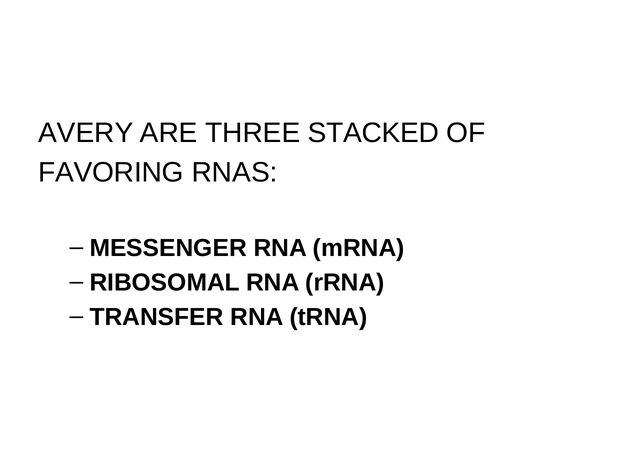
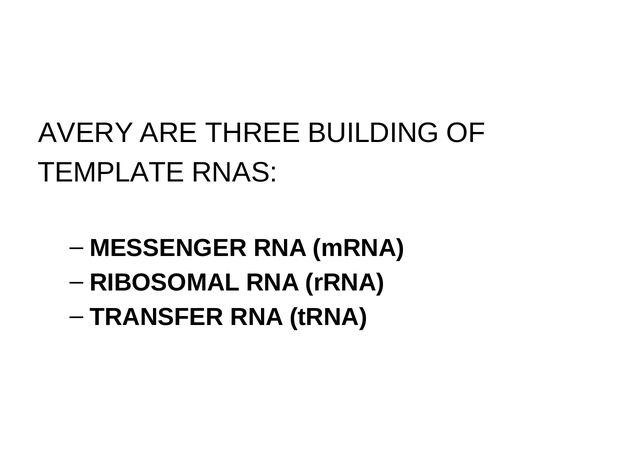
STACKED: STACKED -> BUILDING
FAVORING: FAVORING -> TEMPLATE
